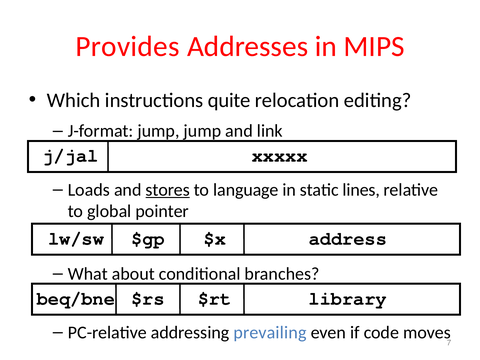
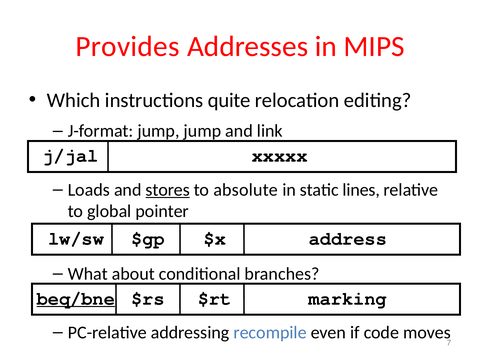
language: language -> absolute
beq/bne underline: none -> present
library: library -> marking
prevailing: prevailing -> recompile
